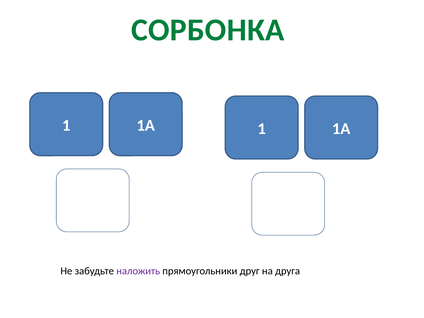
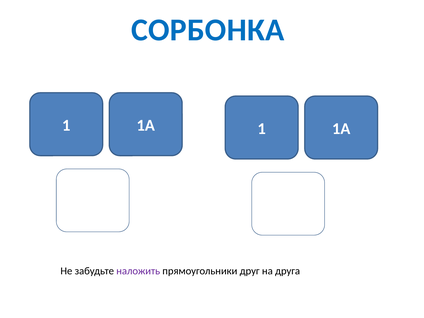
СОРБОНКА colour: green -> blue
